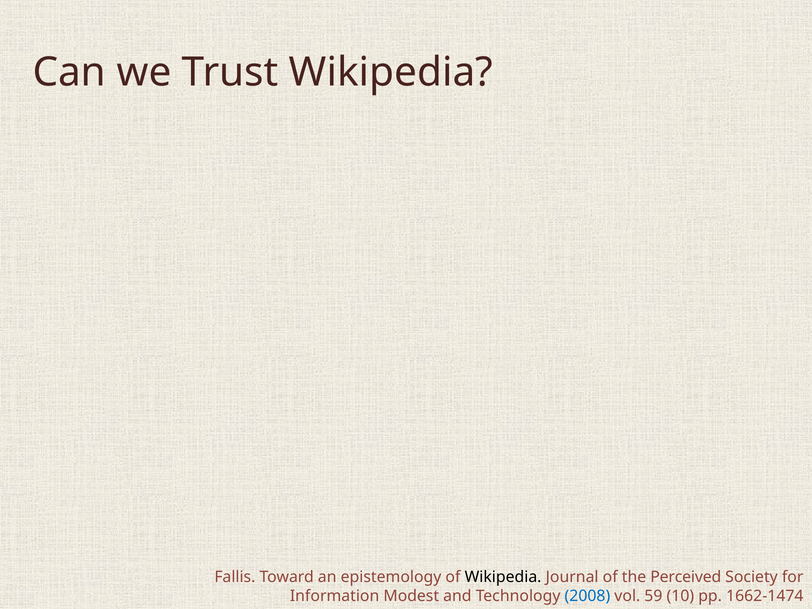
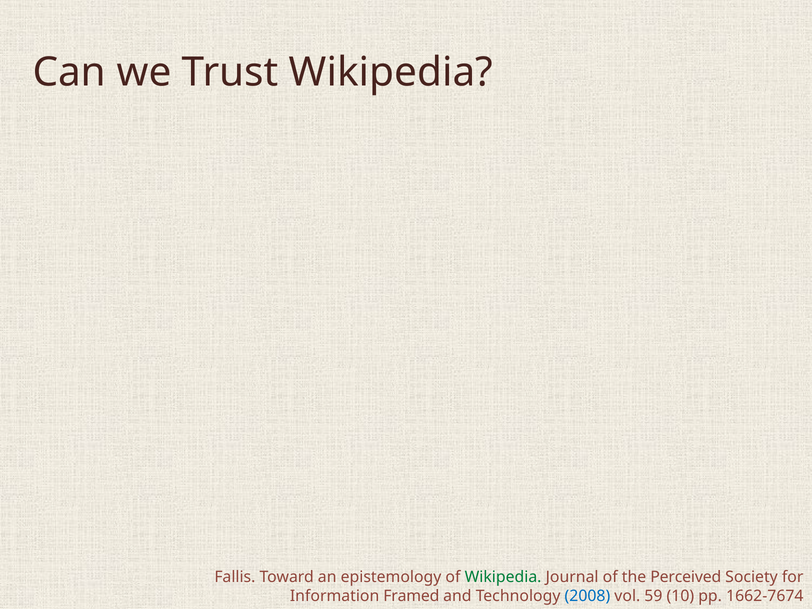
Wikipedia at (503, 577) colour: black -> green
Modest: Modest -> Framed
1662-1474: 1662-1474 -> 1662-7674
